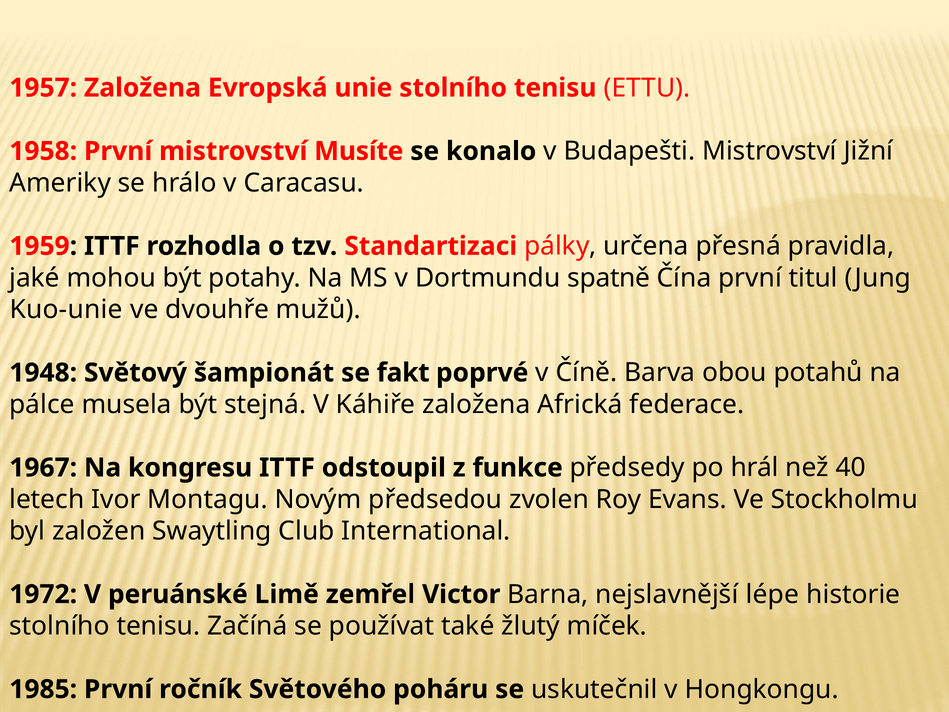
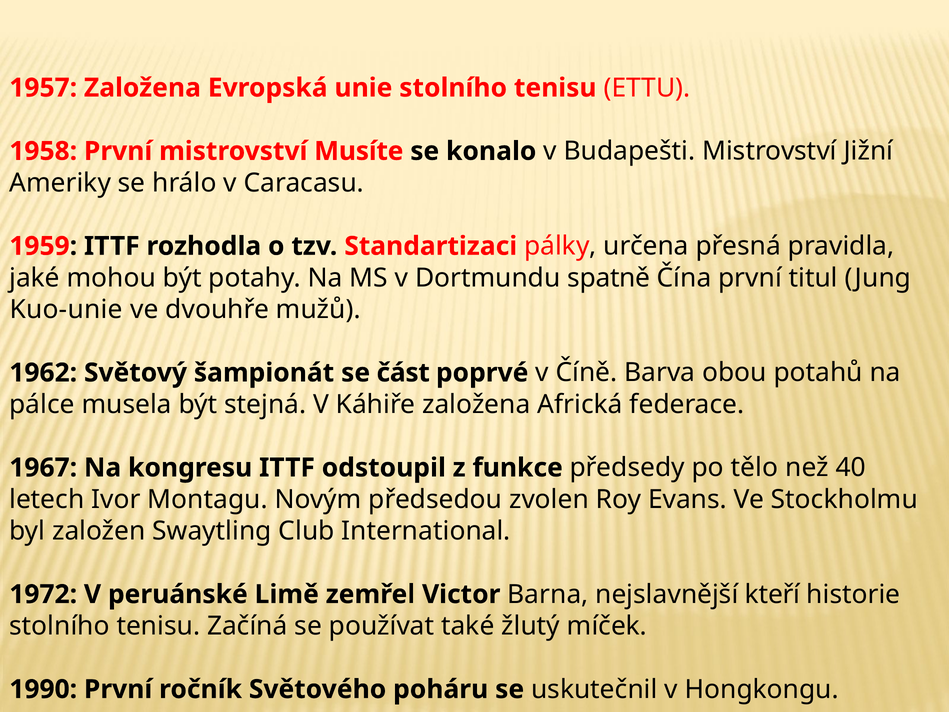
1948: 1948 -> 1962
fakt: fakt -> část
hrál: hrál -> tělo
lépe: lépe -> kteří
1985: 1985 -> 1990
